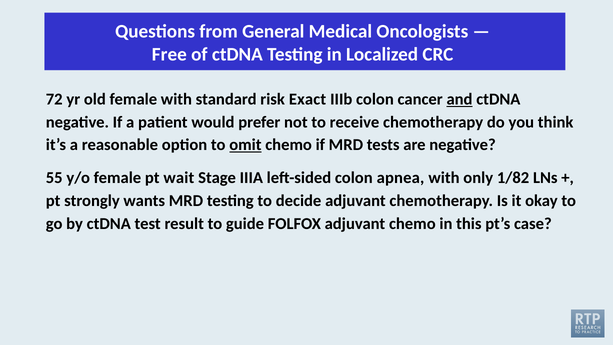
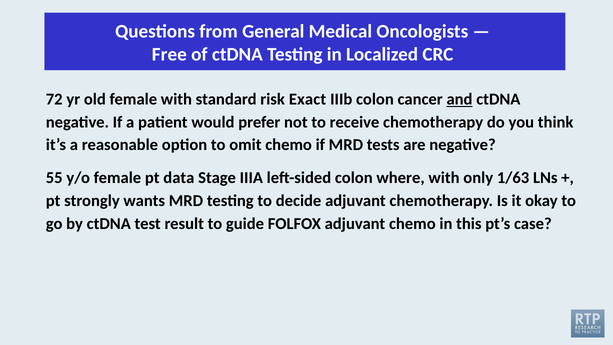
omit underline: present -> none
wait: wait -> data
apnea: apnea -> where
1/82: 1/82 -> 1/63
